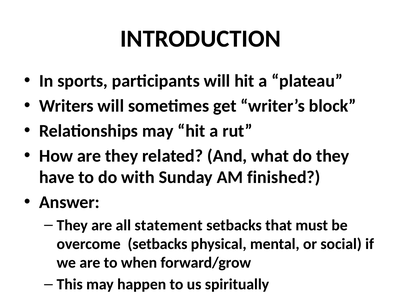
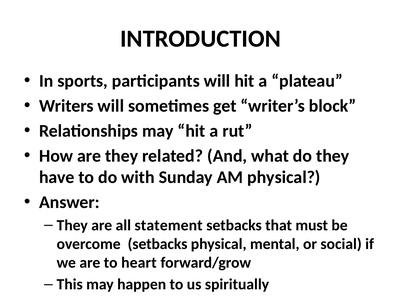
AM finished: finished -> physical
when: when -> heart
